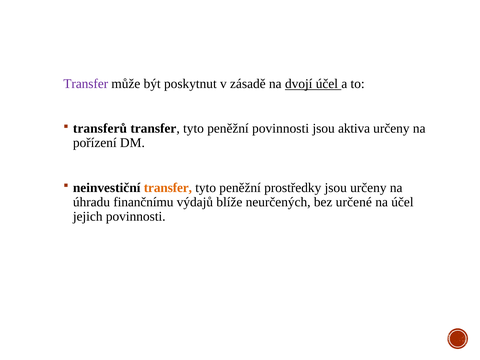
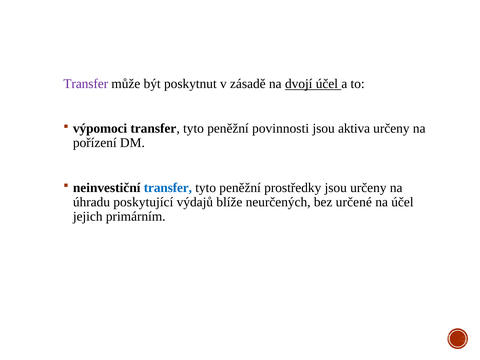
transferů: transferů -> výpomoci
transfer at (168, 188) colour: orange -> blue
finančnímu: finančnímu -> poskytující
jejich povinnosti: povinnosti -> primárním
